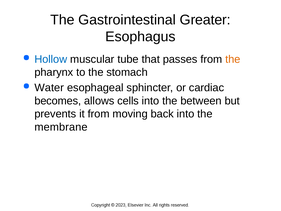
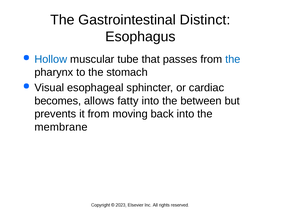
Greater: Greater -> Distinct
the at (233, 59) colour: orange -> blue
Water: Water -> Visual
cells: cells -> fatty
